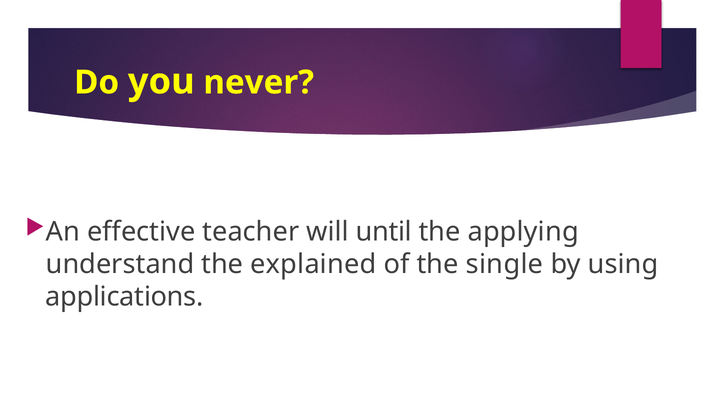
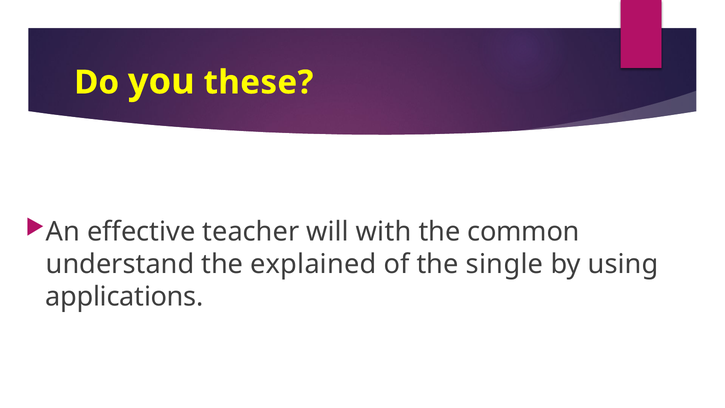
never: never -> these
until: until -> with
applying: applying -> common
